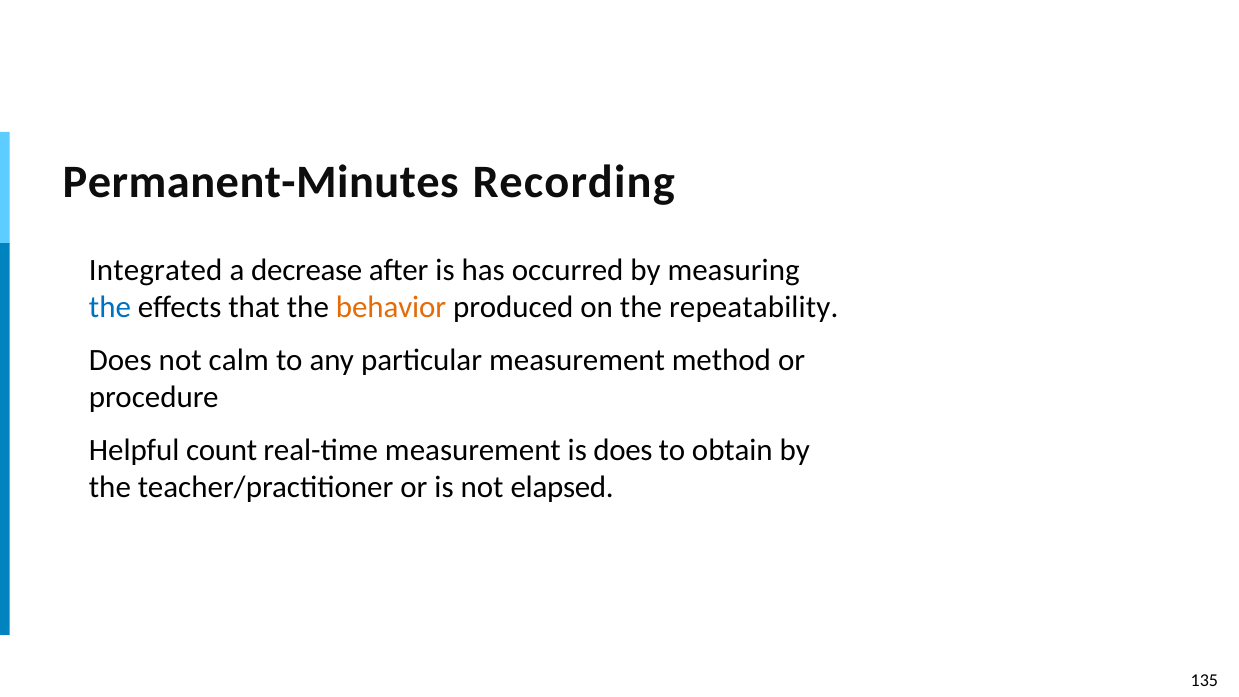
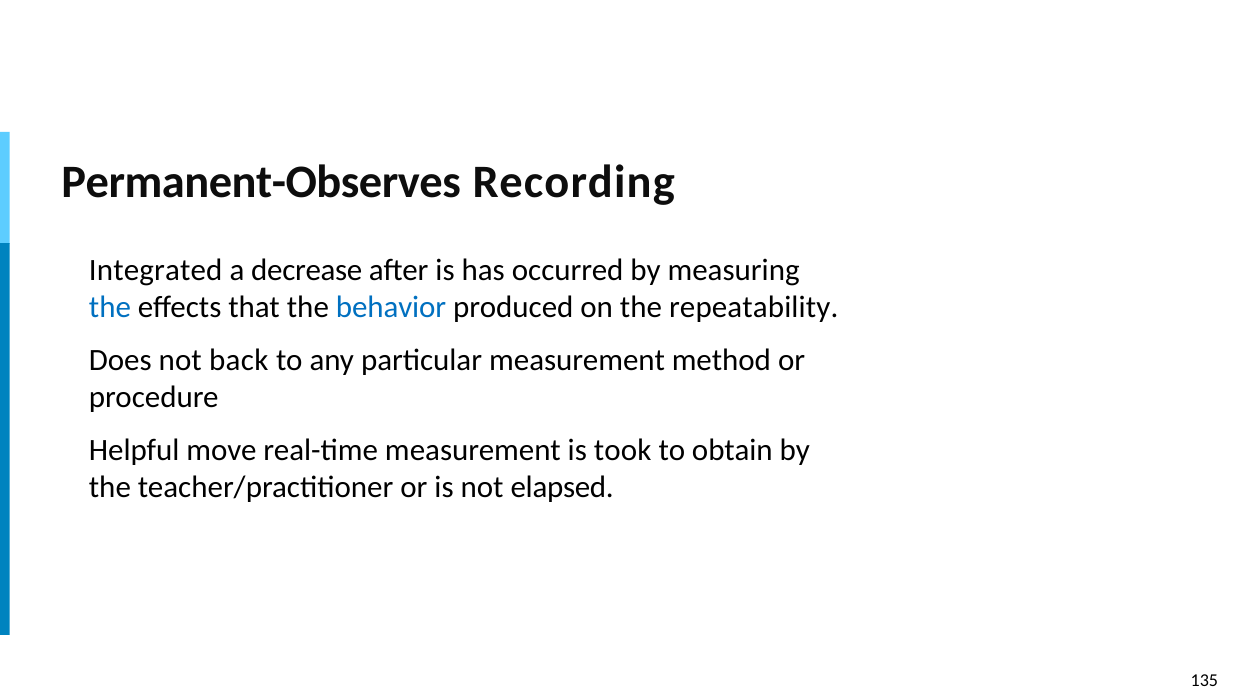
Permanent-Minutes: Permanent-Minutes -> Permanent-Observes
behavior colour: orange -> blue
calm: calm -> back
count: count -> move
is does: does -> took
